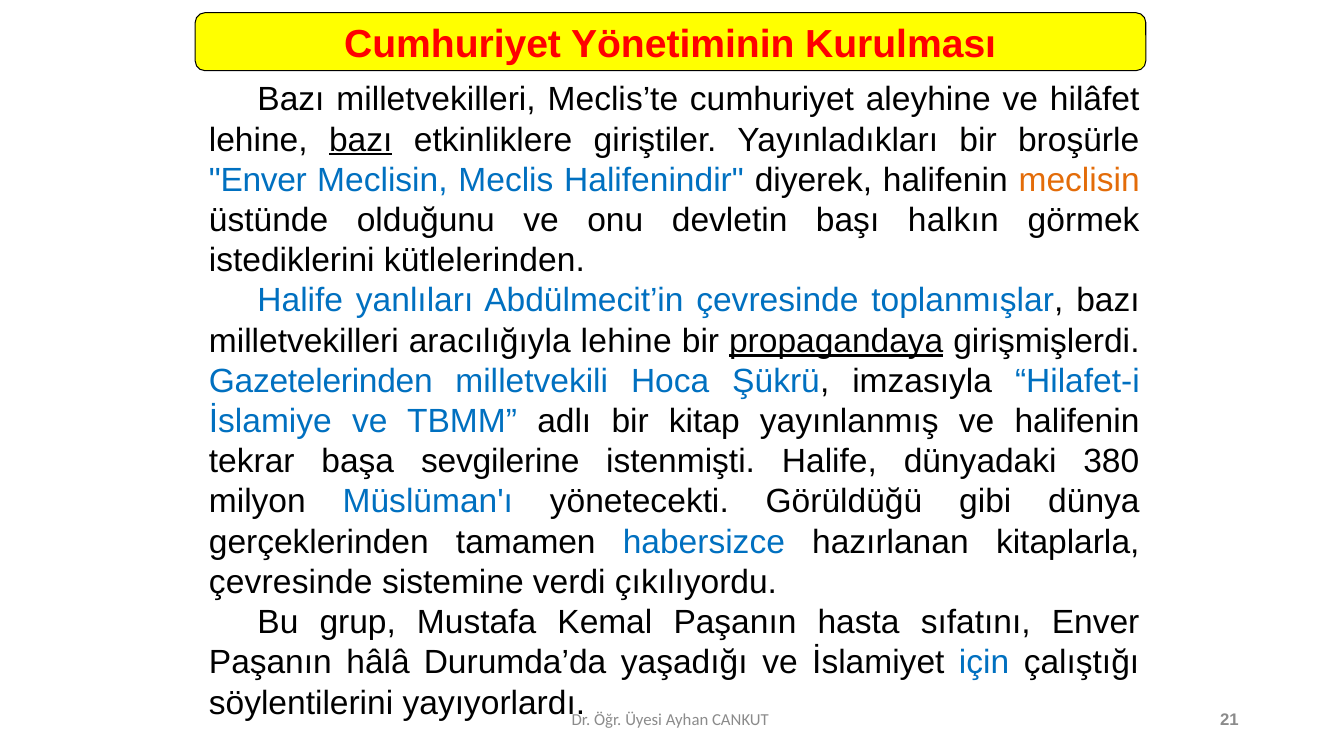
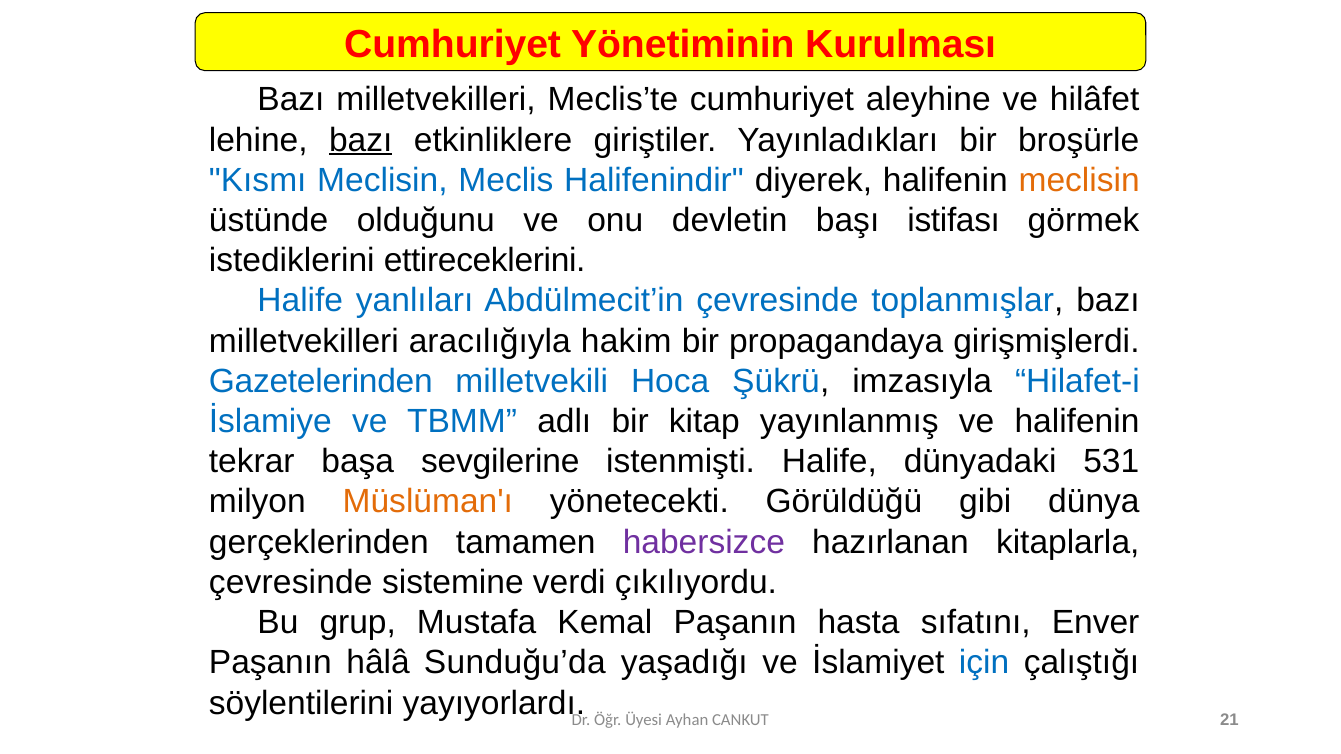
Enver at (258, 180): Enver -> Kısmı
halkın: halkın -> istifası
kütlelerinden: kütlelerinden -> ettireceklerini
aracılığıyla lehine: lehine -> hakim
propagandaya underline: present -> none
380: 380 -> 531
Müslüman'ı colour: blue -> orange
habersizce colour: blue -> purple
Durumda’da: Durumda’da -> Sunduğu’da
